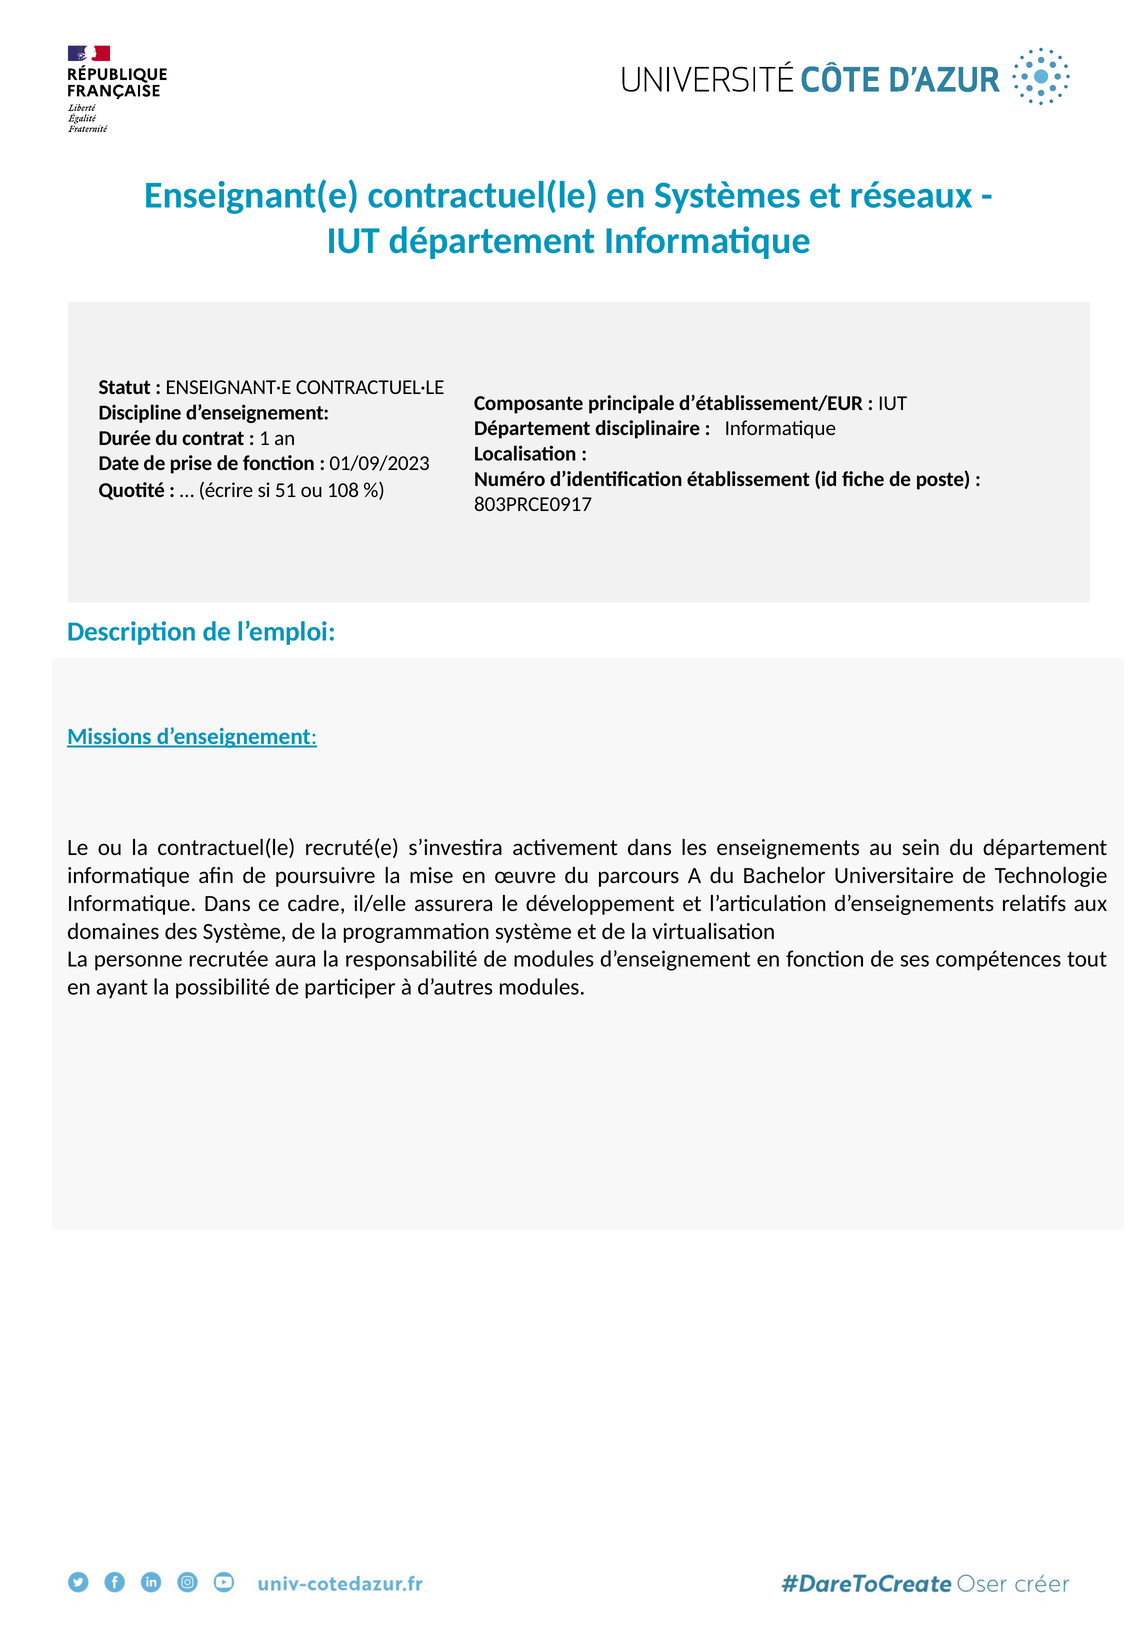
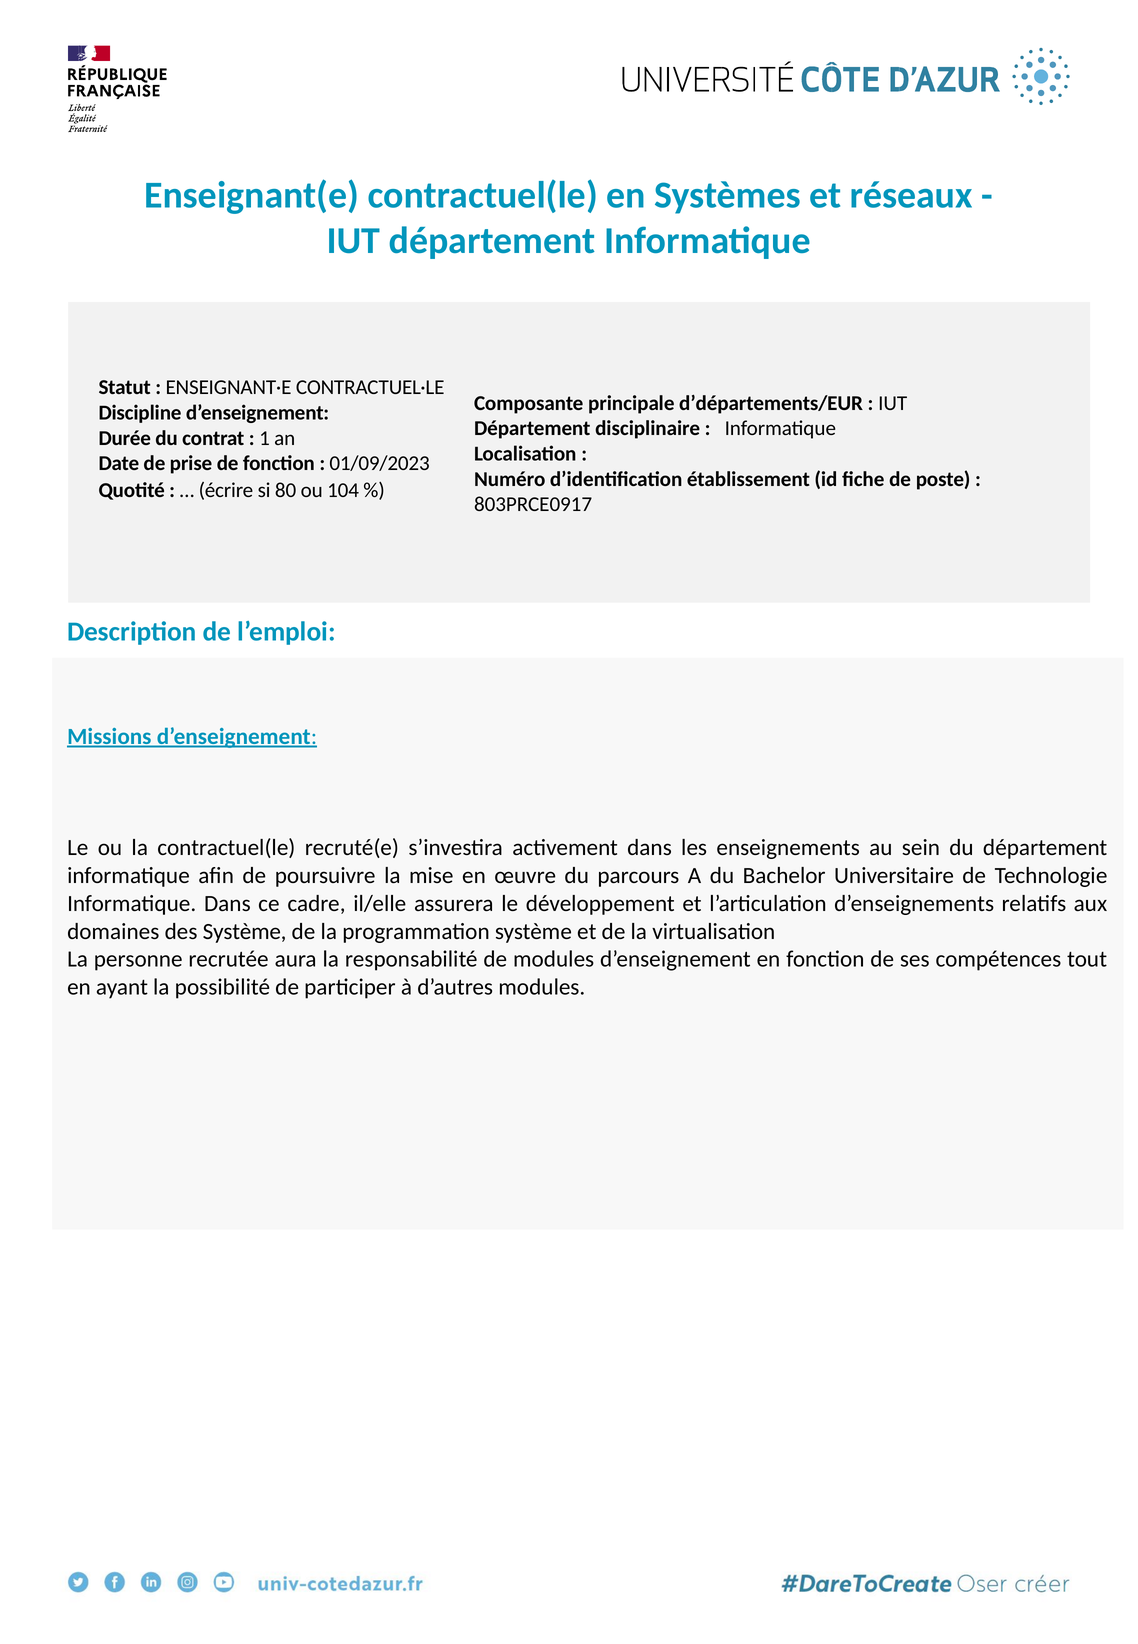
d’établissement/EUR: d’établissement/EUR -> d’départements/EUR
51: 51 -> 80
108: 108 -> 104
